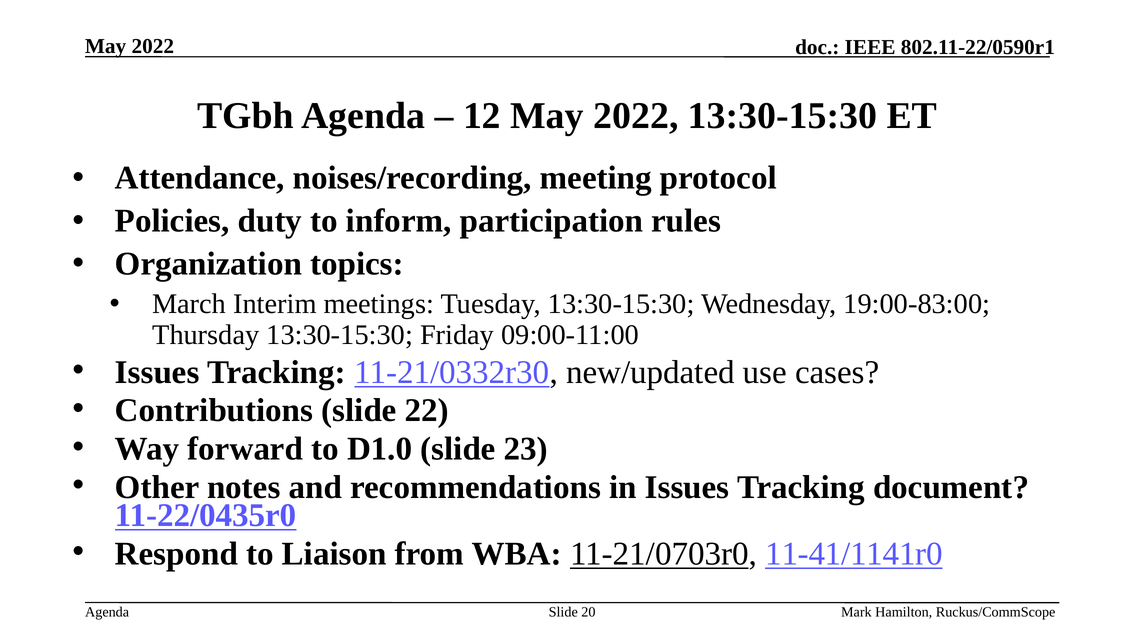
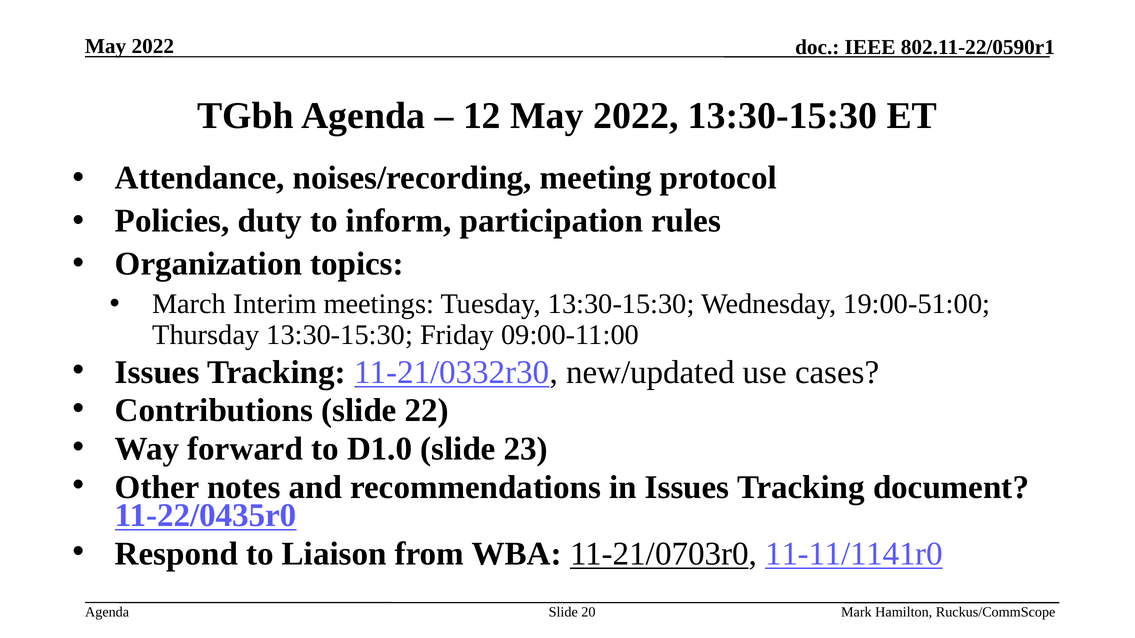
19:00-83:00: 19:00-83:00 -> 19:00-51:00
11-41/1141r0: 11-41/1141r0 -> 11-11/1141r0
